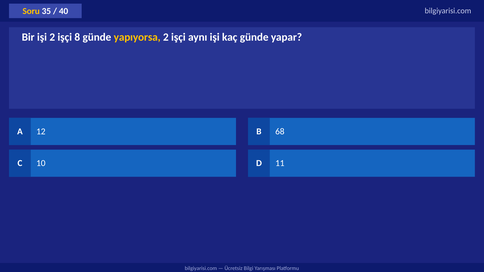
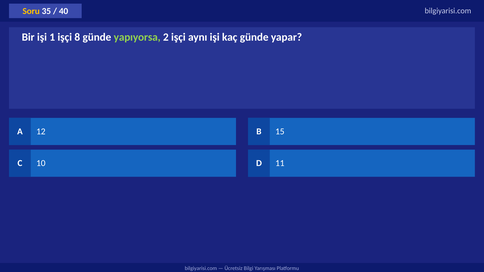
işi 2: 2 -> 1
yapıyorsa colour: yellow -> light green
68: 68 -> 15
